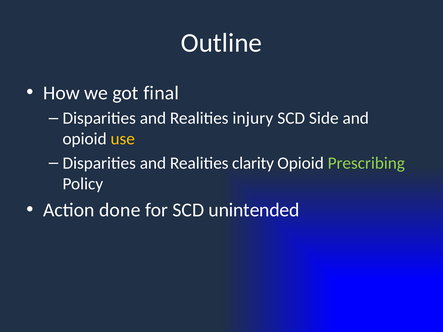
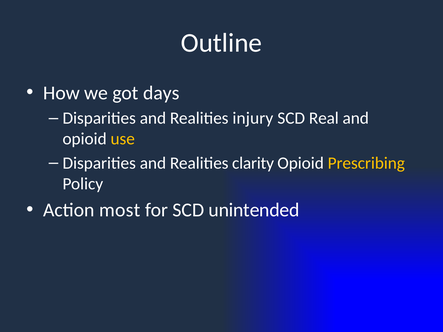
final: final -> days
Side: Side -> Real
Prescribing colour: light green -> yellow
done: done -> most
